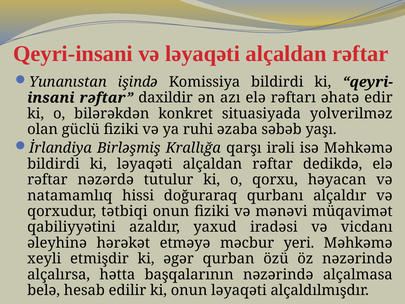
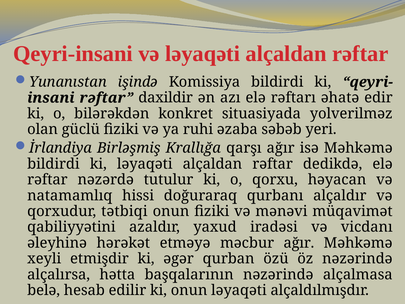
yaşı: yaşı -> yeri
qarşı irəli: irəli -> ağır
məcbur yeri: yeri -> ağır
